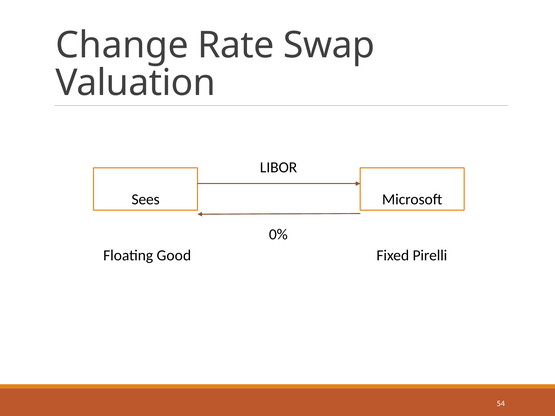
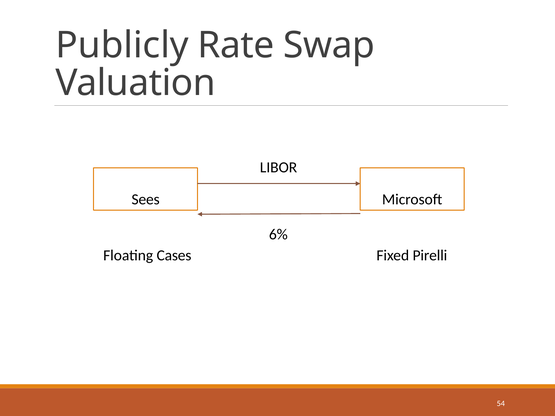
Change: Change -> Publicly
0%: 0% -> 6%
Good: Good -> Cases
